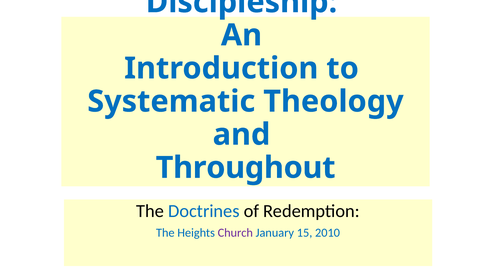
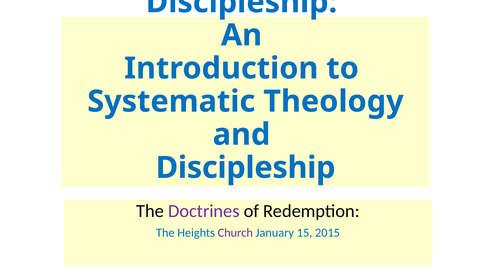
Throughout at (246, 168): Throughout -> Discipleship
Doctrines colour: blue -> purple
2010: 2010 -> 2015
